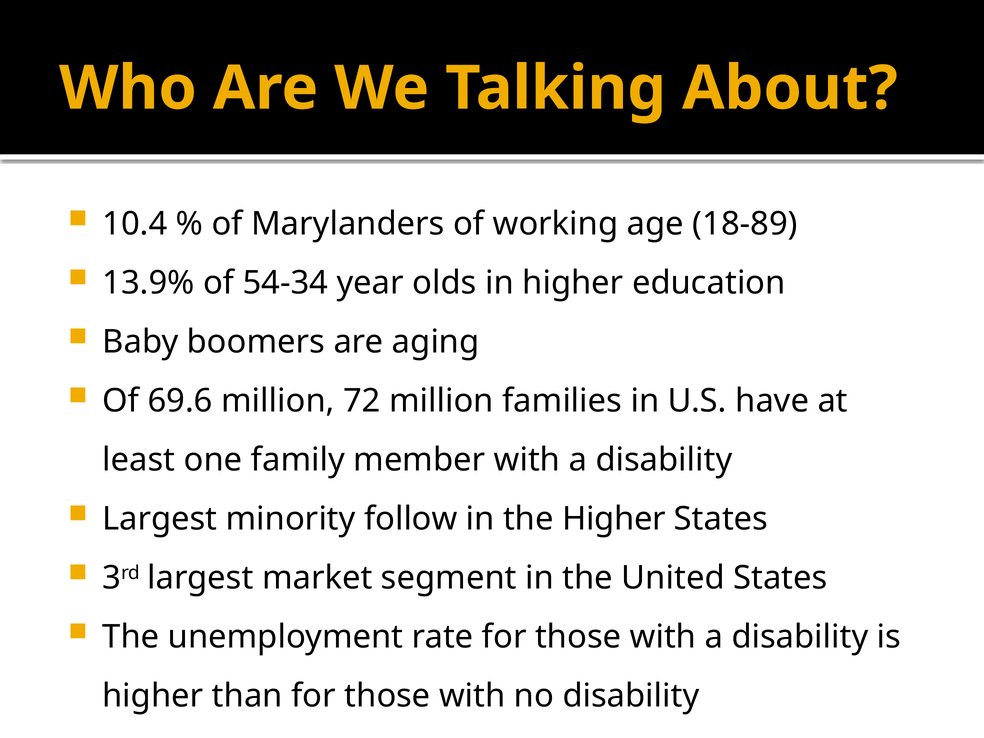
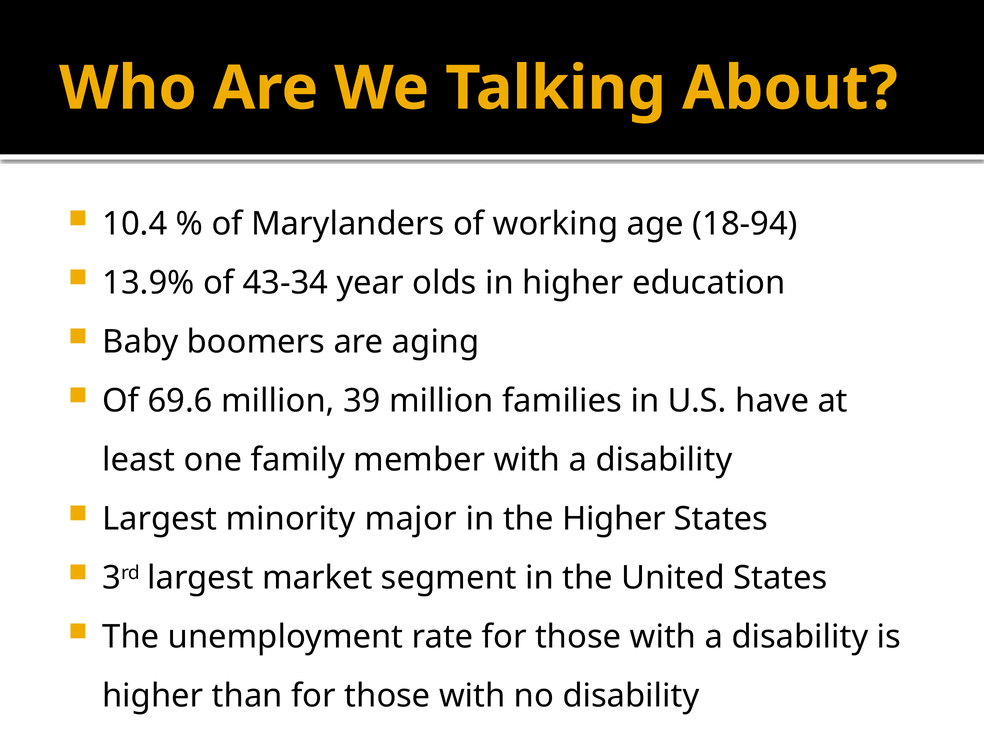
18-89: 18-89 -> 18-94
54-34: 54-34 -> 43-34
72: 72 -> 39
follow: follow -> major
